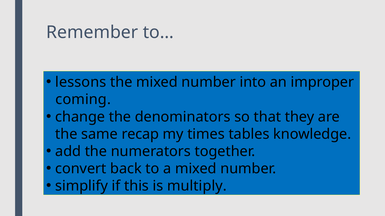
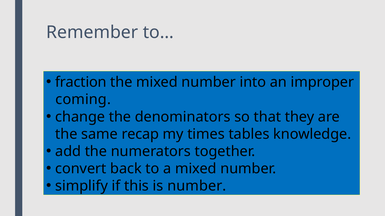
lessons: lessons -> fraction
is multiply: multiply -> number
